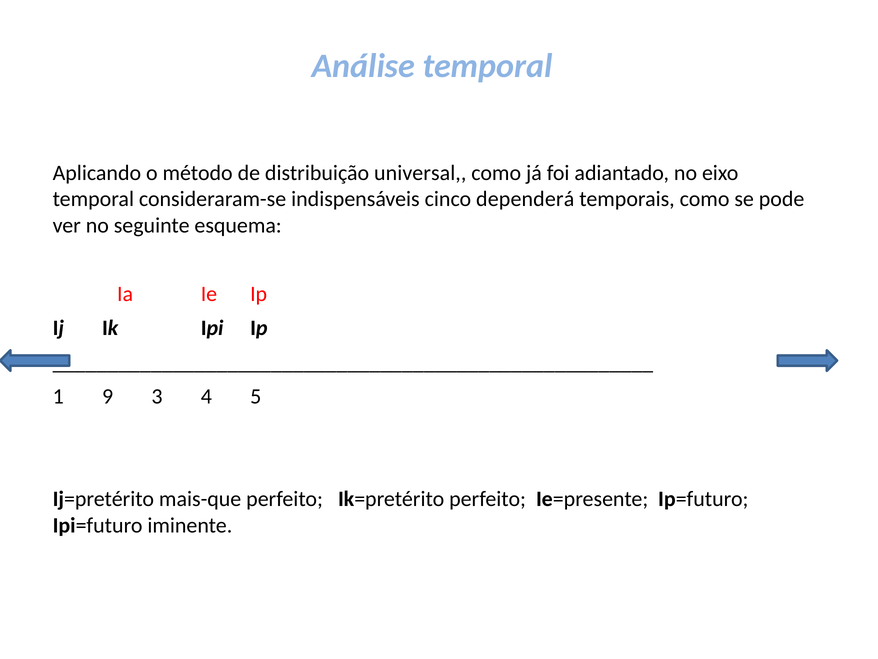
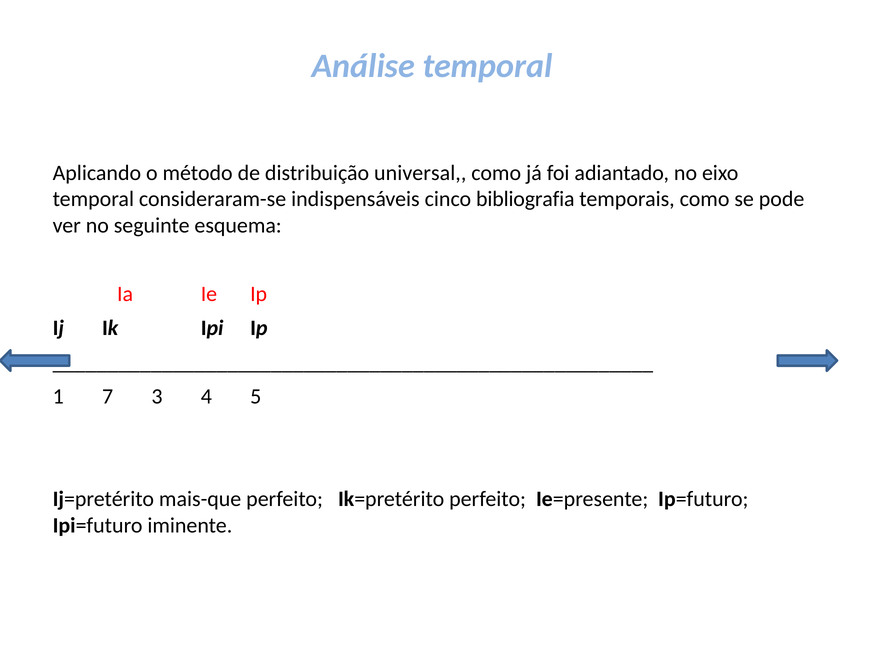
dependerá: dependerá -> bibliografia
9: 9 -> 7
